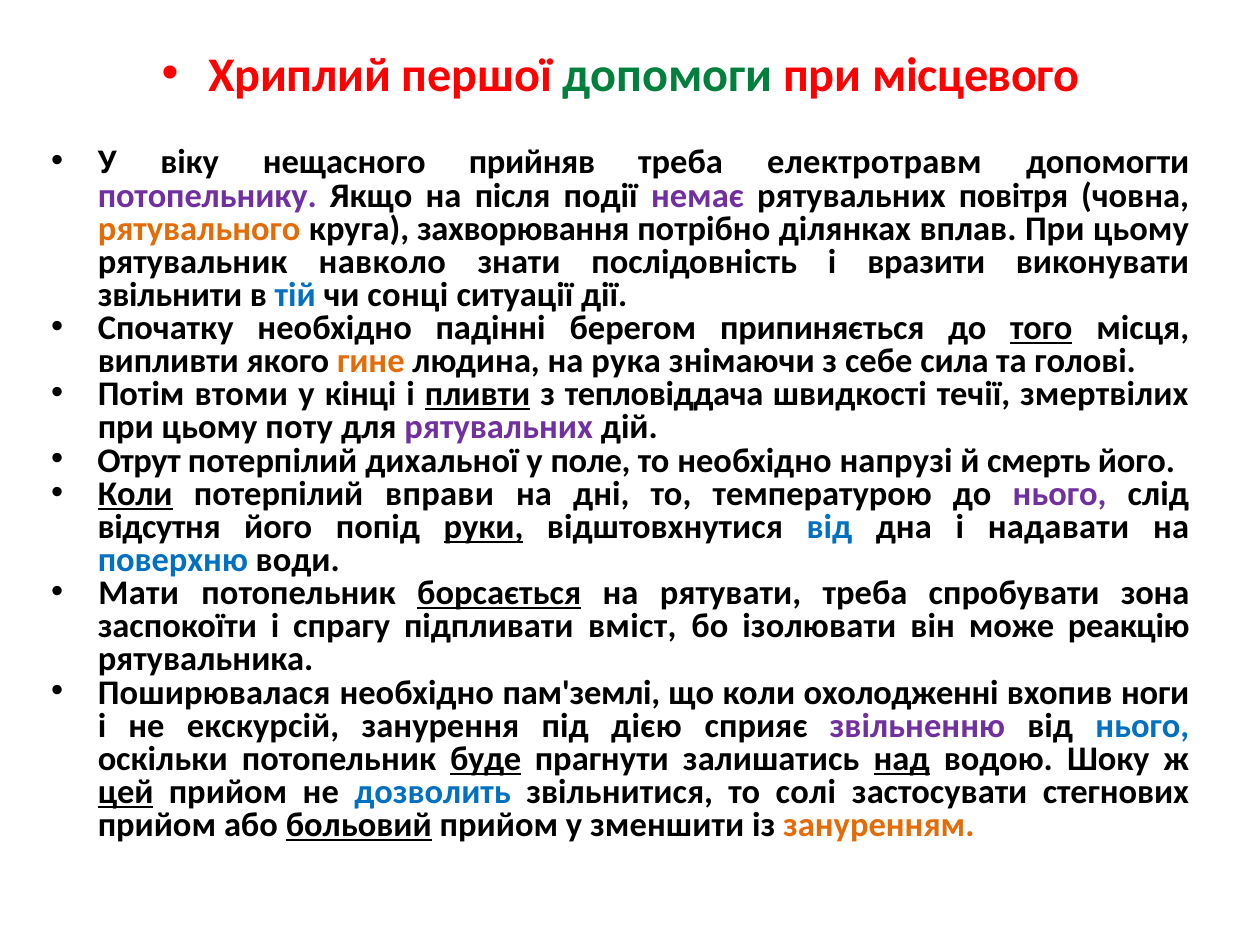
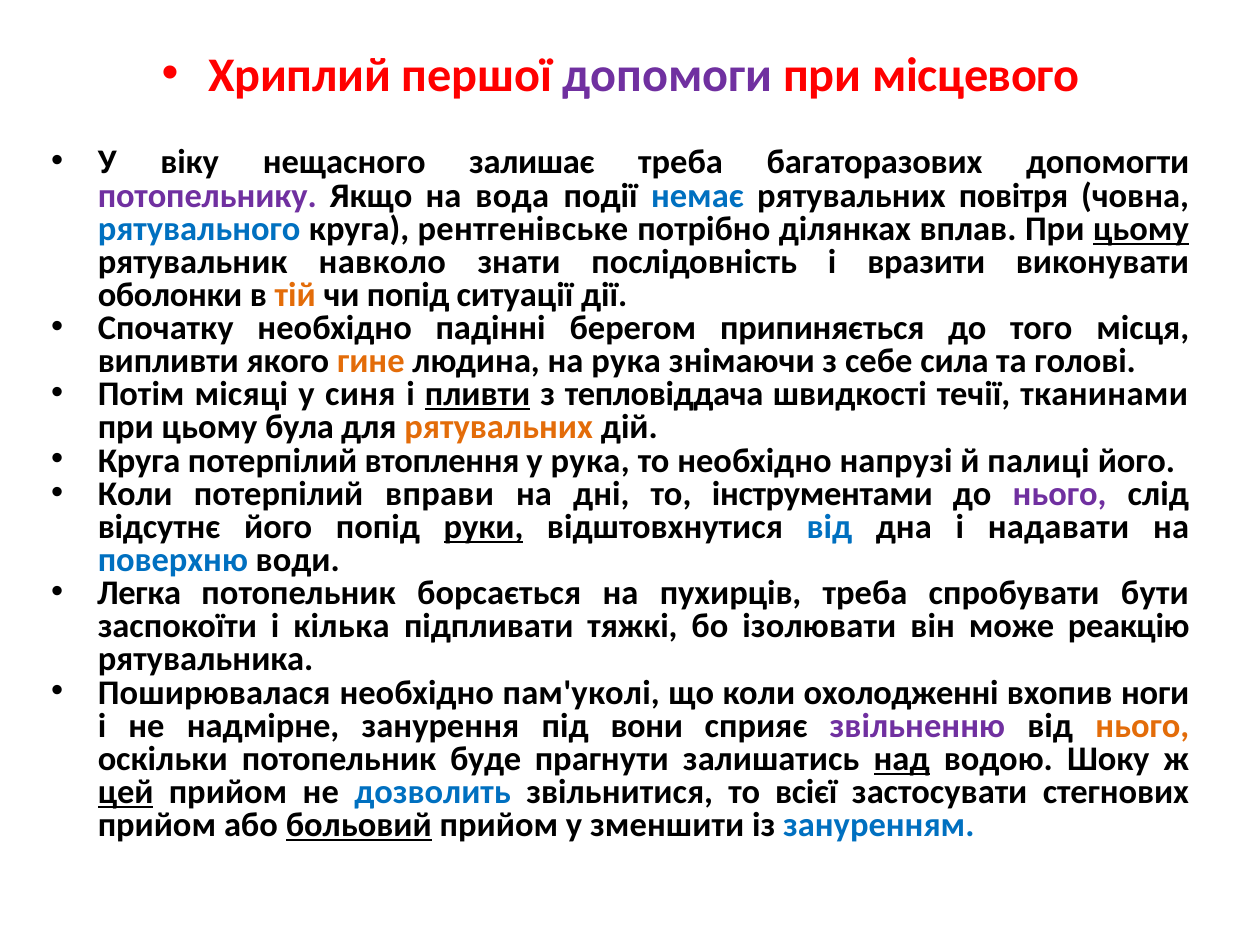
допомоги colour: green -> purple
прийняв: прийняв -> залишає
електротравм: електротравм -> багаторазових
після: після -> вода
немає colour: purple -> blue
рятувального colour: orange -> blue
захворювання: захворювання -> рентгенівське
цьому at (1141, 229) underline: none -> present
звільнити: звільнити -> оболонки
тій colour: blue -> orange
чи сонці: сонці -> попід
того underline: present -> none
втоми: втоми -> місяці
кінці: кінці -> синя
змертвілих: змертвілих -> тканинами
поту: поту -> була
рятувальних at (499, 427) colour: purple -> orange
Отрут at (139, 461): Отрут -> Круга
дихальної: дихальної -> втоплення
у поле: поле -> рука
смерть: смерть -> палиці
Коли at (135, 494) underline: present -> none
температурою: температурою -> інструментами
відсутня: відсутня -> відсутнє
Мати: Мати -> Легка
борсається underline: present -> none
рятувати: рятувати -> пухирців
зона: зона -> бути
спрагу: спрагу -> кілька
вміст: вміст -> тяжкі
пам'землі: пам'землі -> пам'уколі
екскурсій: екскурсій -> надмірне
дією: дією -> вони
нього at (1142, 726) colour: blue -> orange
буде underline: present -> none
солі: солі -> всієї
зануренням colour: orange -> blue
